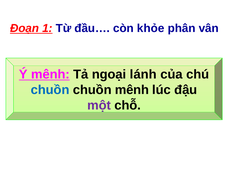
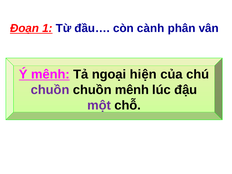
khỏe: khỏe -> cành
lánh: lánh -> hiện
chuồn at (50, 90) colour: blue -> purple
